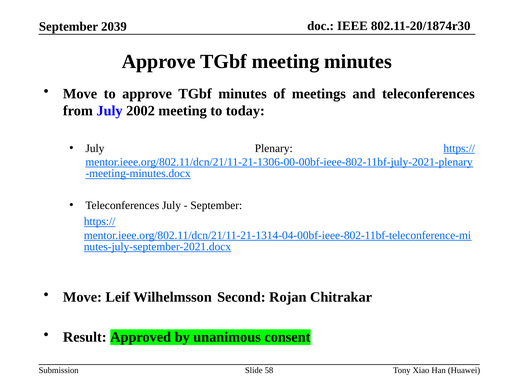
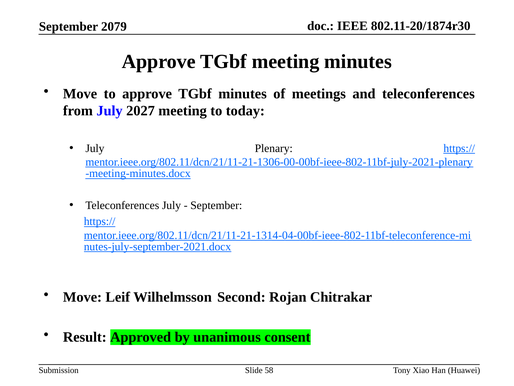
2039: 2039 -> 2079
2002: 2002 -> 2027
